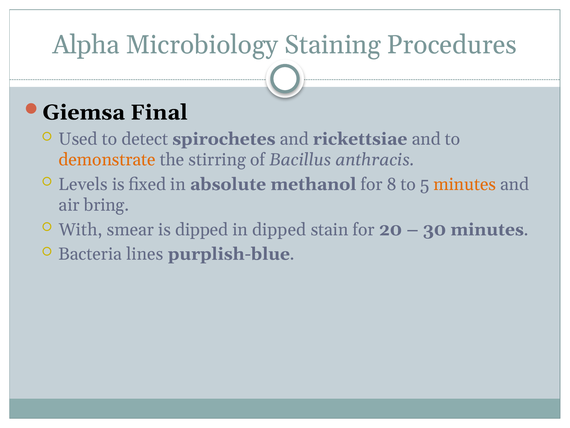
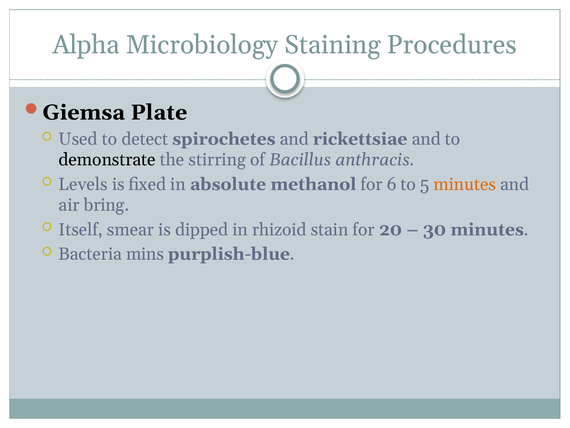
Final: Final -> Plate
demonstrate colour: orange -> black
8: 8 -> 6
With: With -> Itself
in dipped: dipped -> rhizoid
lines: lines -> mins
